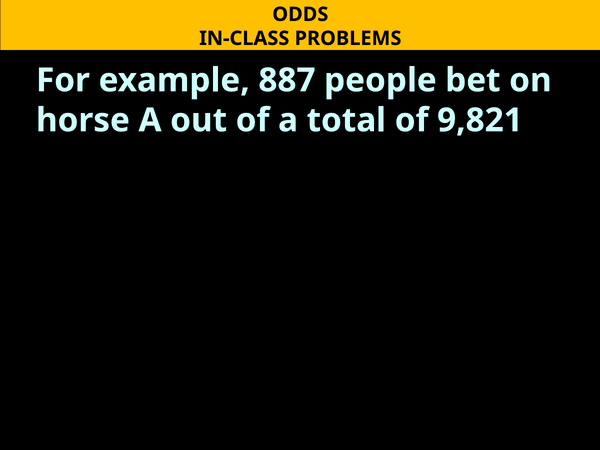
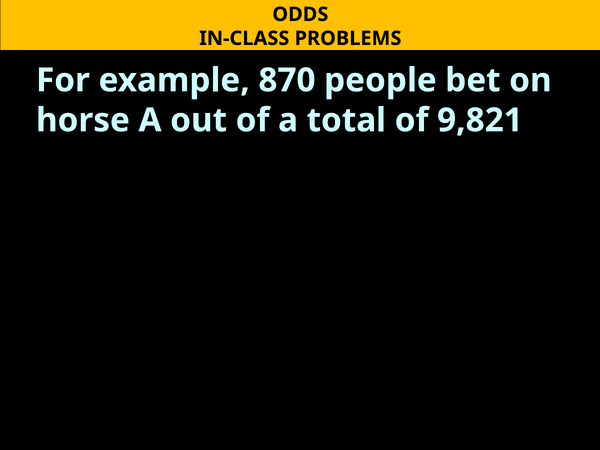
887: 887 -> 870
